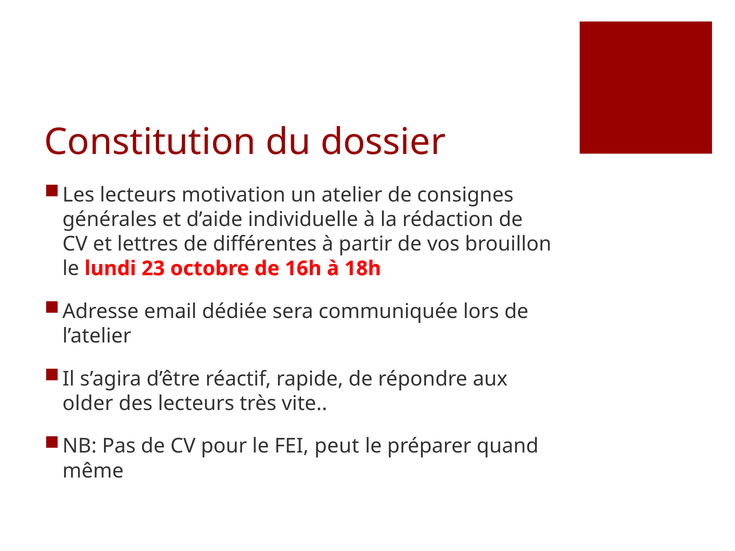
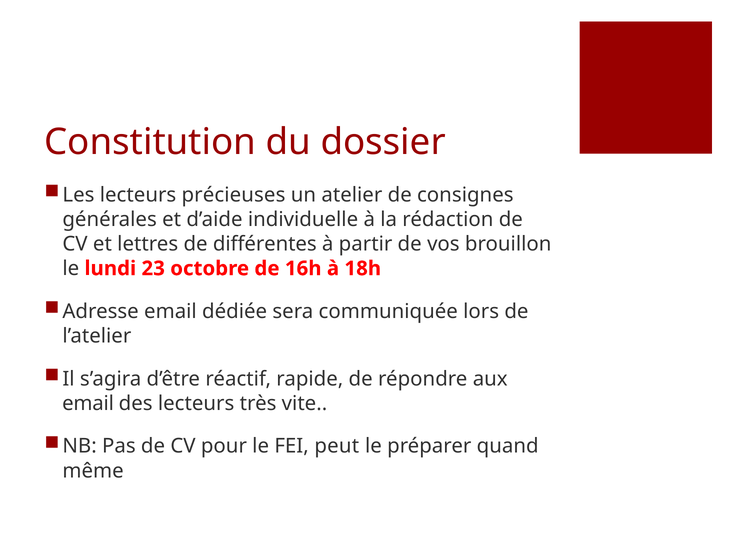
motivation: motivation -> précieuses
older at (88, 404): older -> email
